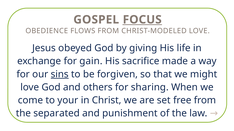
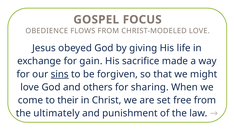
FOCUS underline: present -> none
your: your -> their
separated: separated -> ultimately
